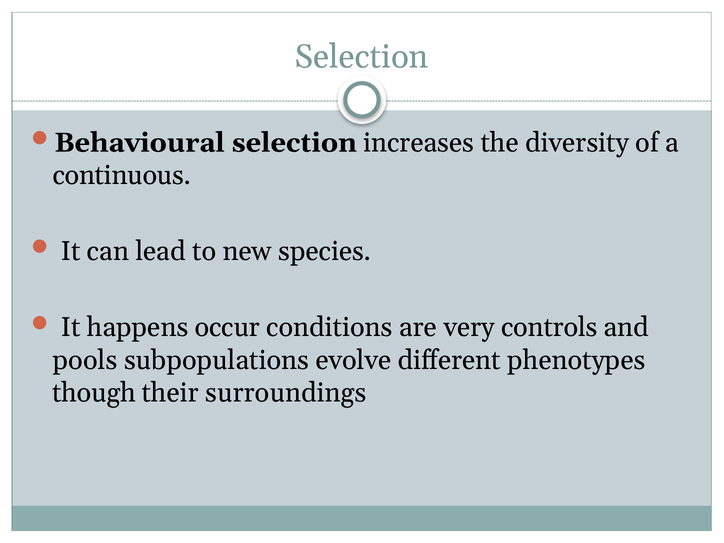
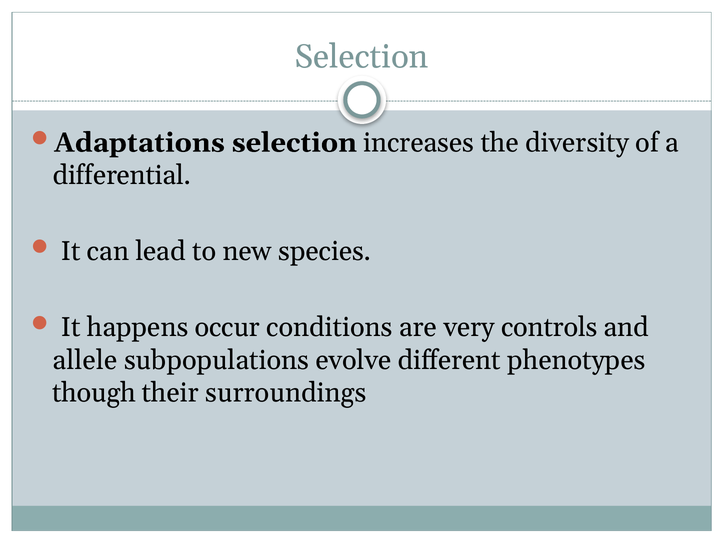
Behavioural: Behavioural -> Adaptations
continuous: continuous -> differential
pools: pools -> allele
